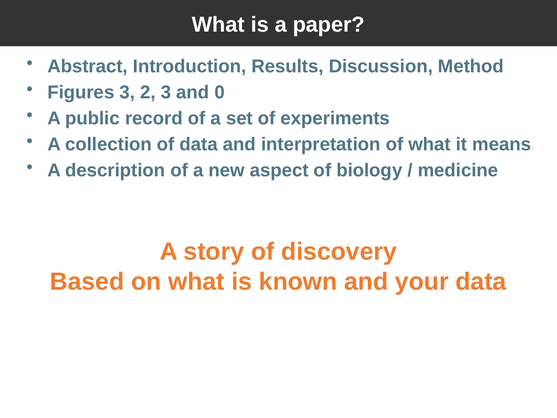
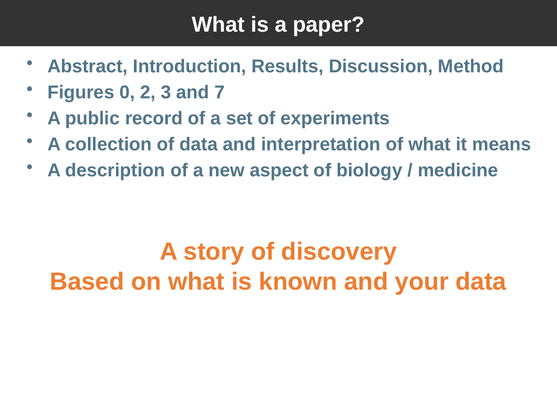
Figures 3: 3 -> 0
0: 0 -> 7
